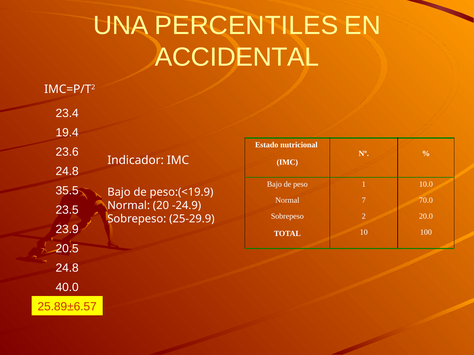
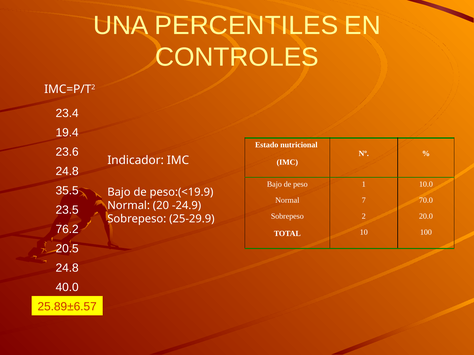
ACCIDENTAL: ACCIDENTAL -> CONTROLES
23.9: 23.9 -> 76.2
